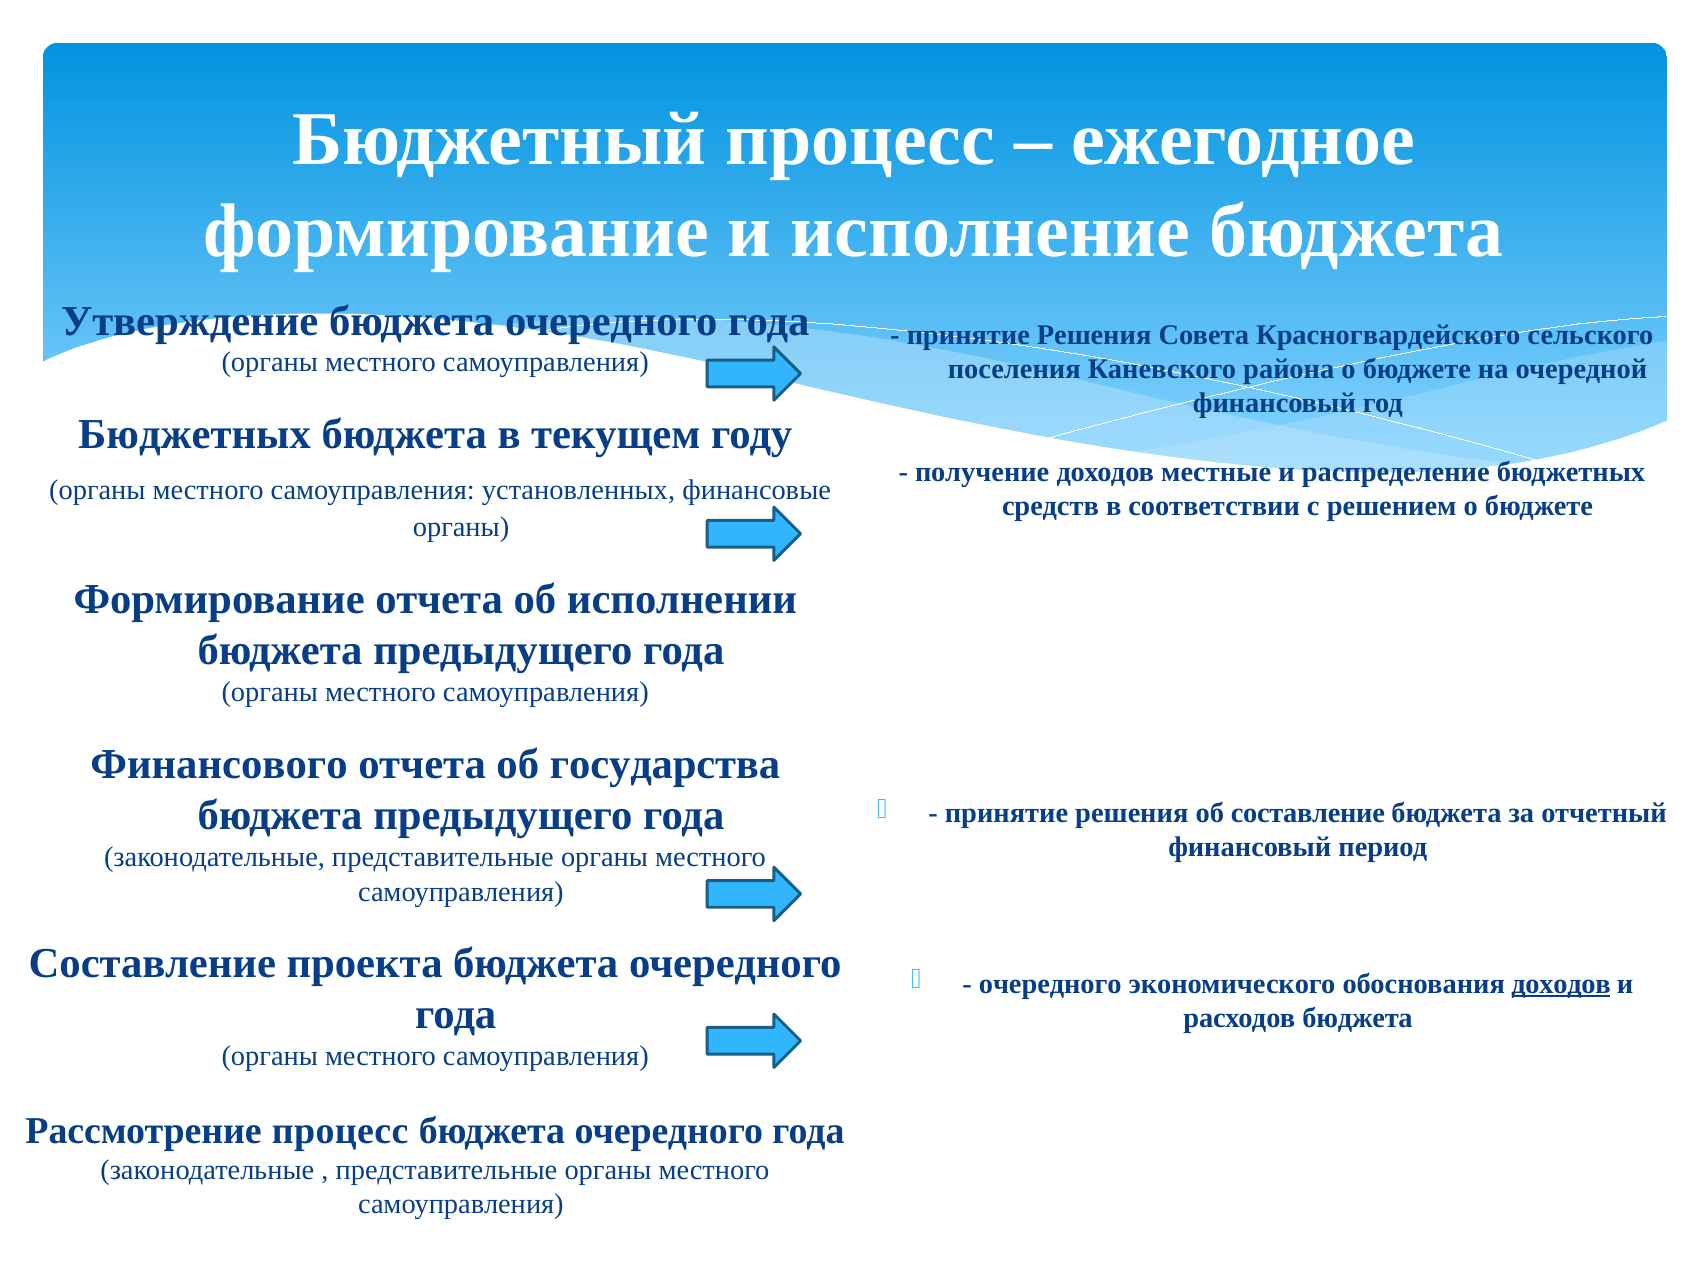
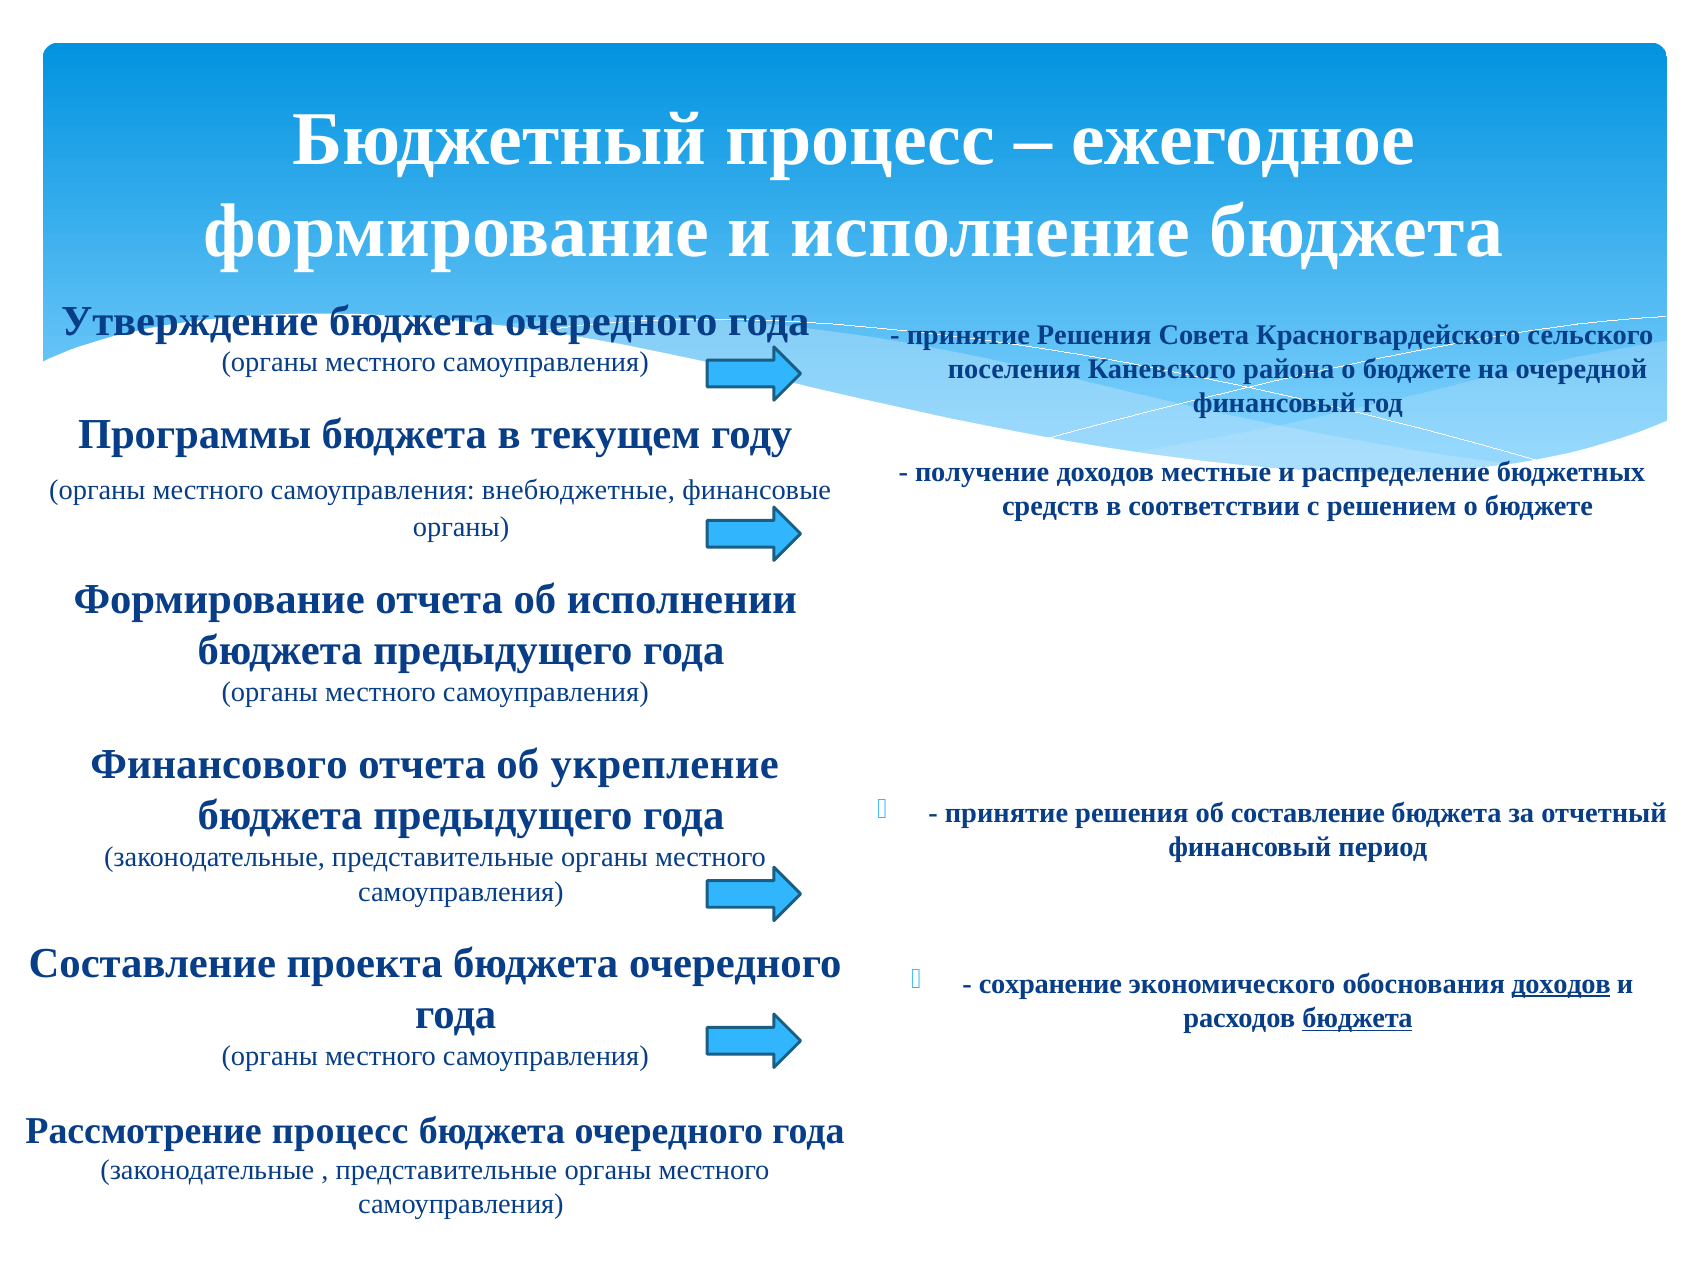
Бюджетных at (195, 435): Бюджетных -> Программы
установленных: установленных -> внебюджетные
государства: государства -> укрепление
очередного at (1050, 984): очередного -> сохранение
бюджета at (1358, 1018) underline: none -> present
